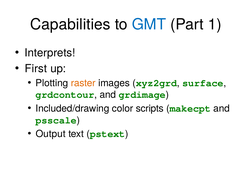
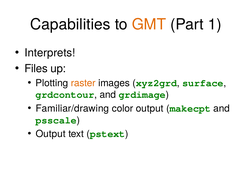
GMT colour: blue -> orange
First: First -> Files
Included/drawing: Included/drawing -> Familiar/drawing
color scripts: scripts -> output
